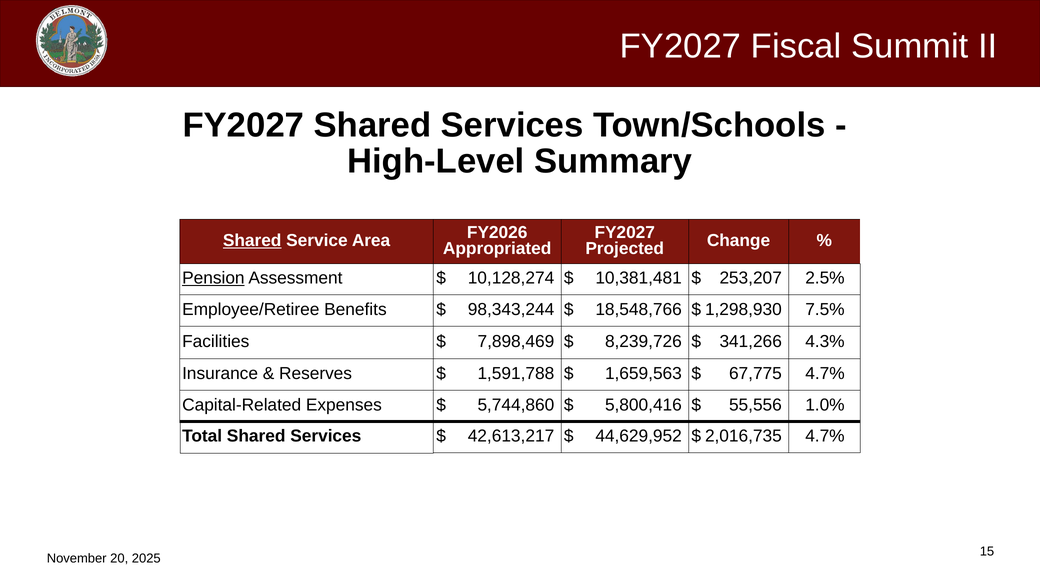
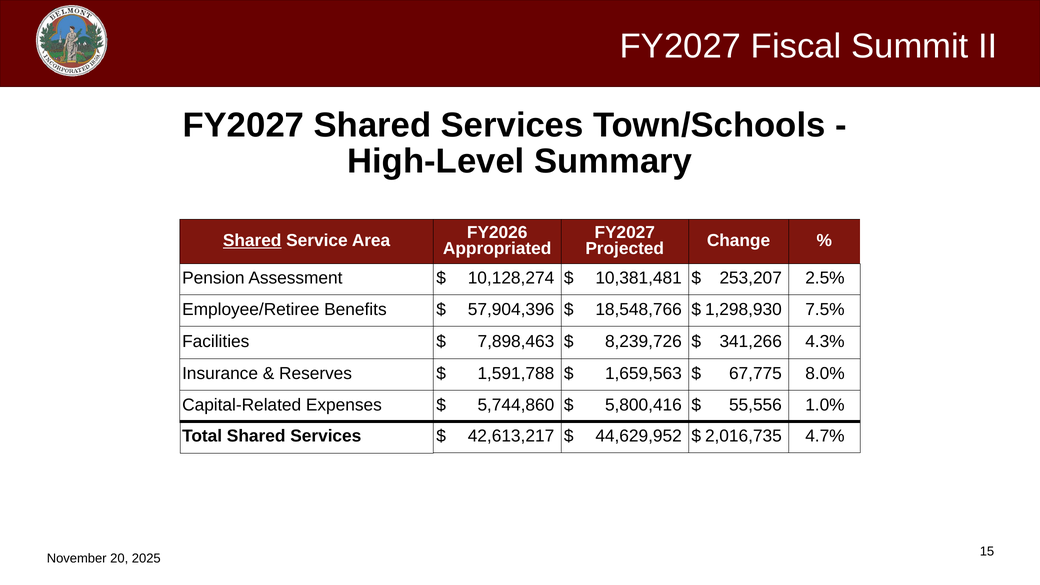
Pension underline: present -> none
98,343,244: 98,343,244 -> 57,904,396
7,898,469: 7,898,469 -> 7,898,463
67,775 4.7%: 4.7% -> 8.0%
